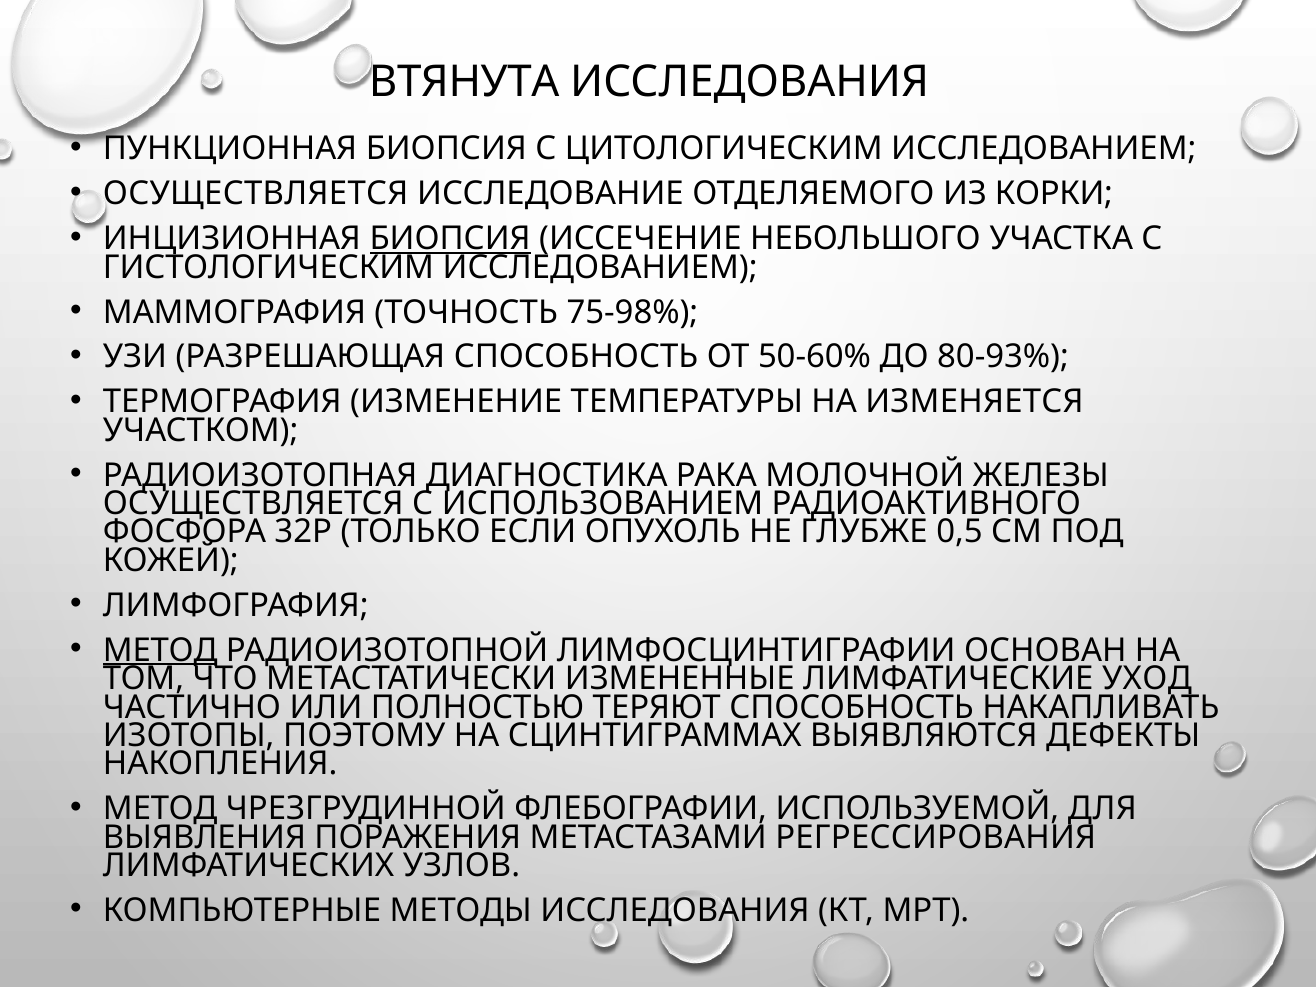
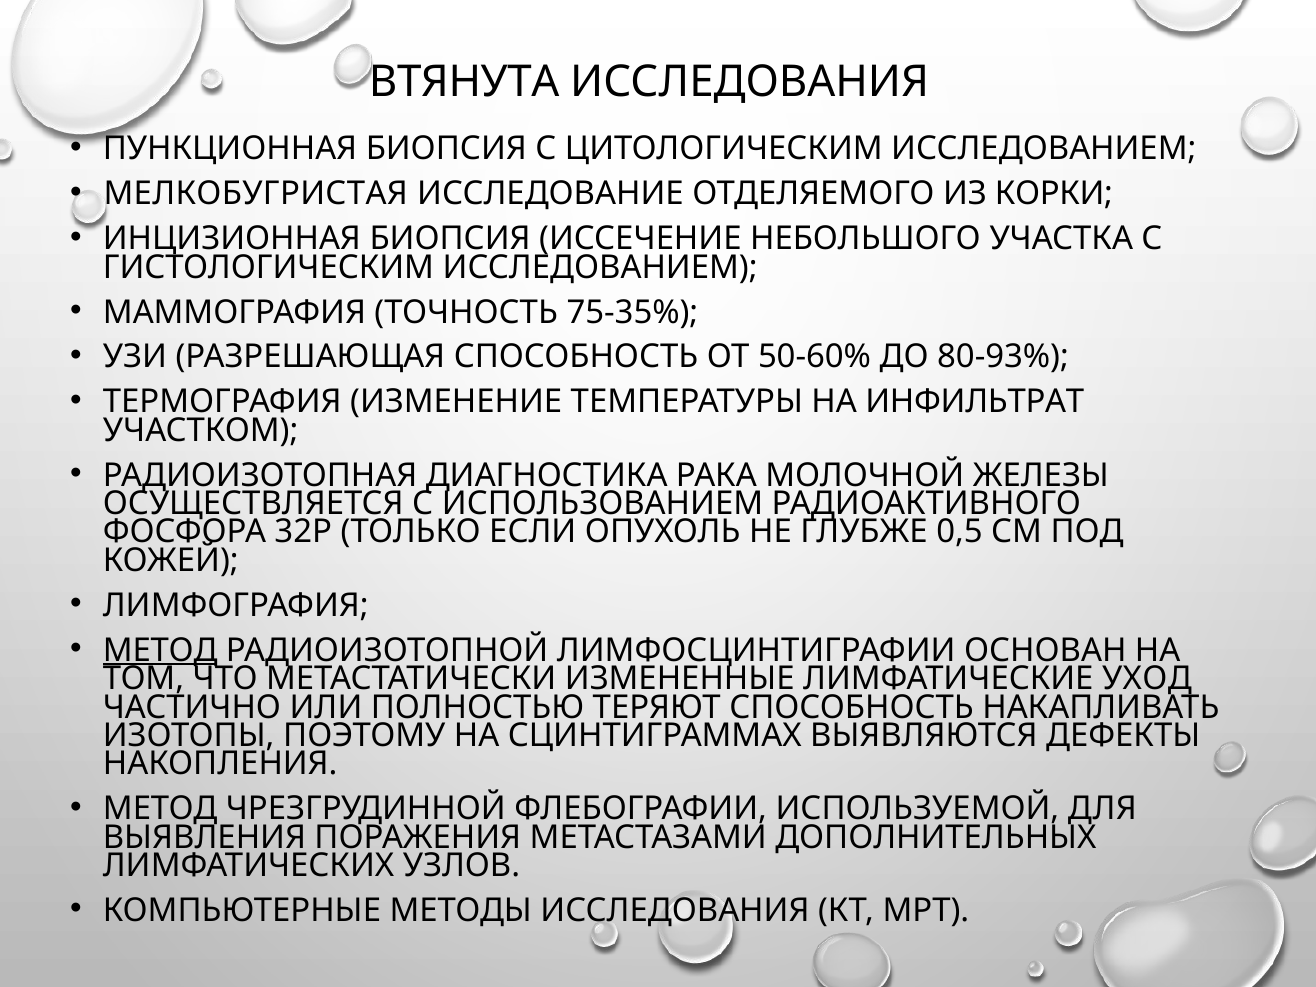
ОСУЩЕСТВЛЯЕТСЯ at (256, 194): ОСУЩЕСТВЛЯЕТСЯ -> МЕЛКОБУГРИСТАЯ
БИОПСИЯ at (450, 239) underline: present -> none
75-98%: 75-98% -> 75-35%
ИЗМЕНЯЕТСЯ: ИЗМЕНЯЕТСЯ -> ИНФИЛЬТРАТ
РЕГРЕССИРОВАНИЯ: РЕГРЕССИРОВАНИЯ -> ДОПОЛНИТЕЛЬНЫХ
